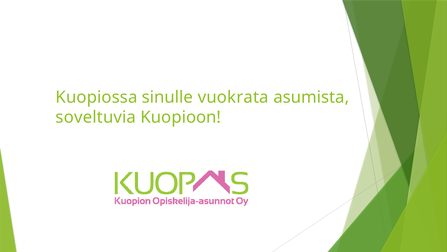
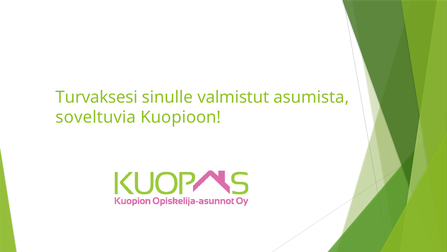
Kuopiossa: Kuopiossa -> Turvaksesi
vuokrata: vuokrata -> valmistut
